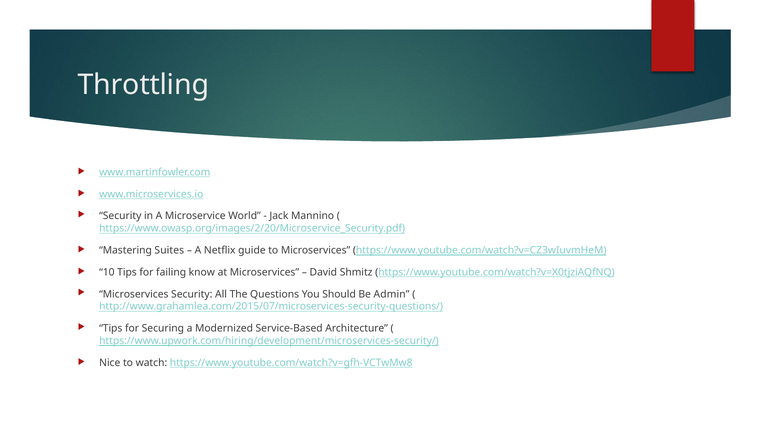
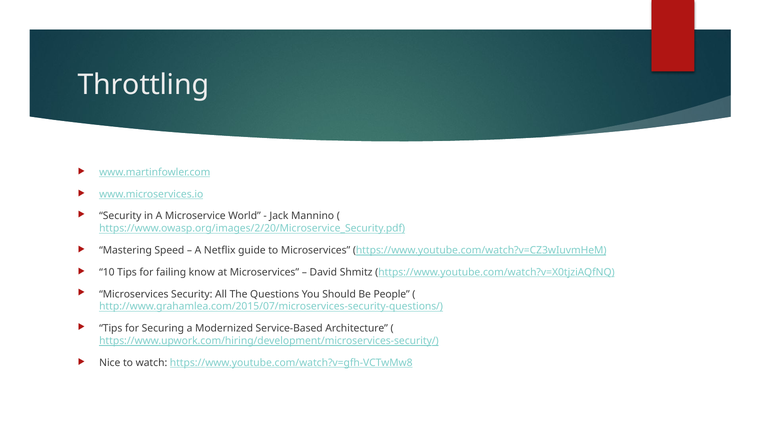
Suites: Suites -> Speed
Admin: Admin -> People
